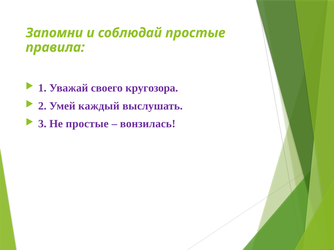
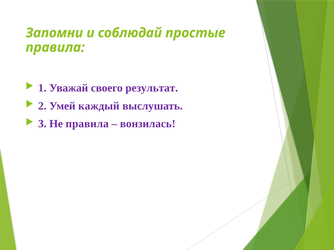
кругозора: кругозора -> результат
Не простые: простые -> правила
